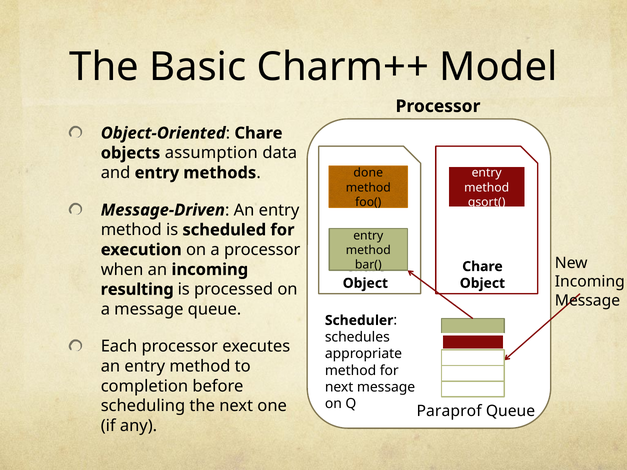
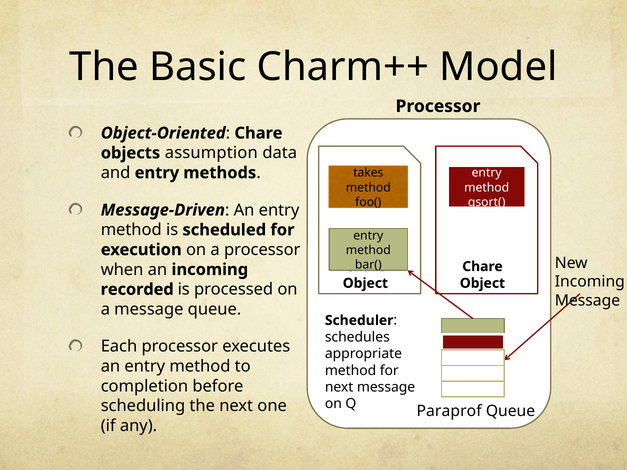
done: done -> takes
resulting: resulting -> recorded
